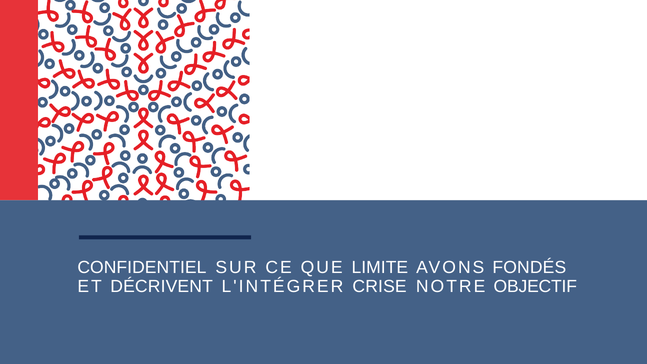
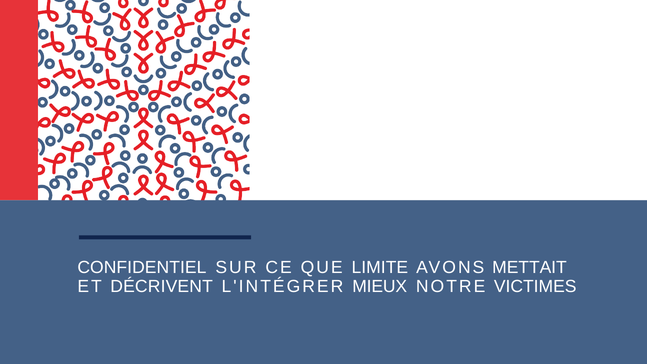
FONDÉS: FONDÉS -> METTAIT
CRISE: CRISE -> MIEUX
OBJECTIF: OBJECTIF -> VICTIMES
